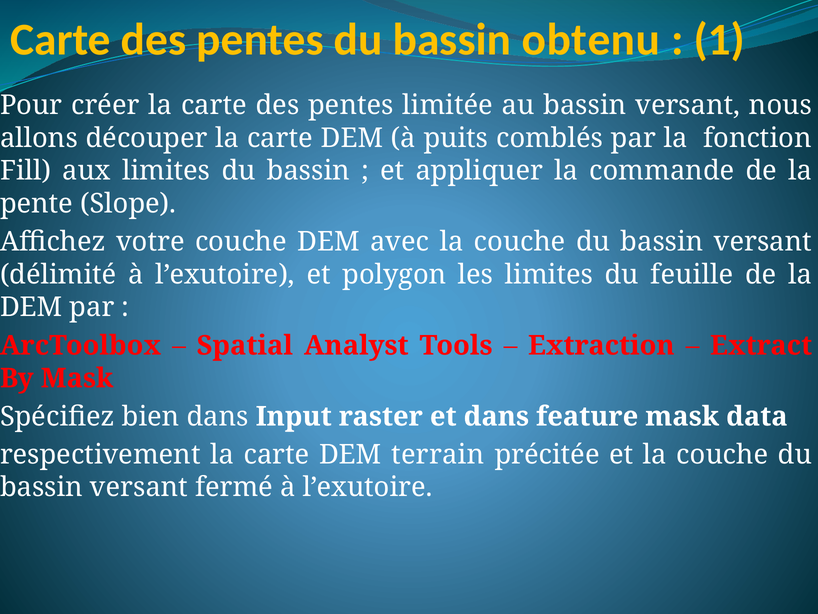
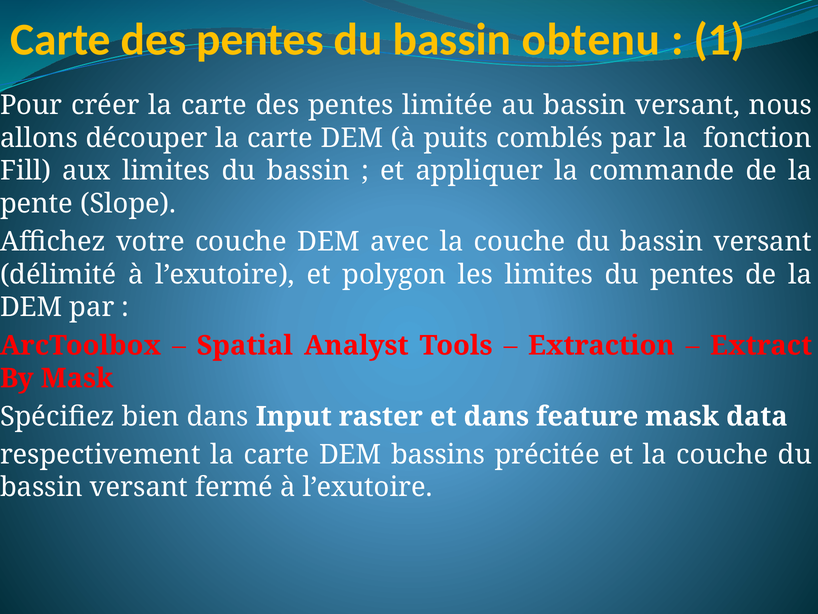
du feuille: feuille -> pentes
terrain: terrain -> bassins
